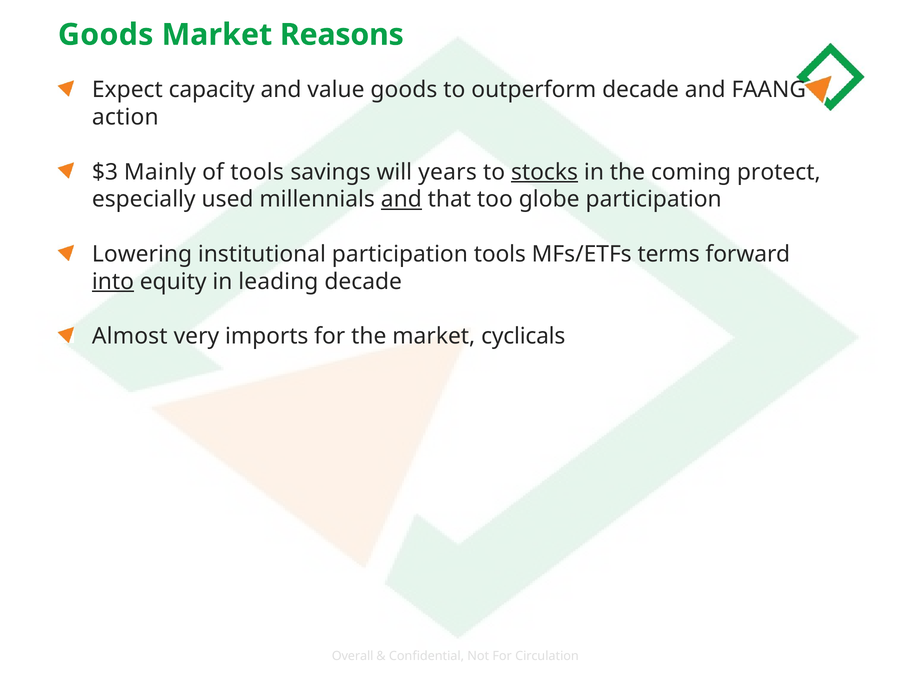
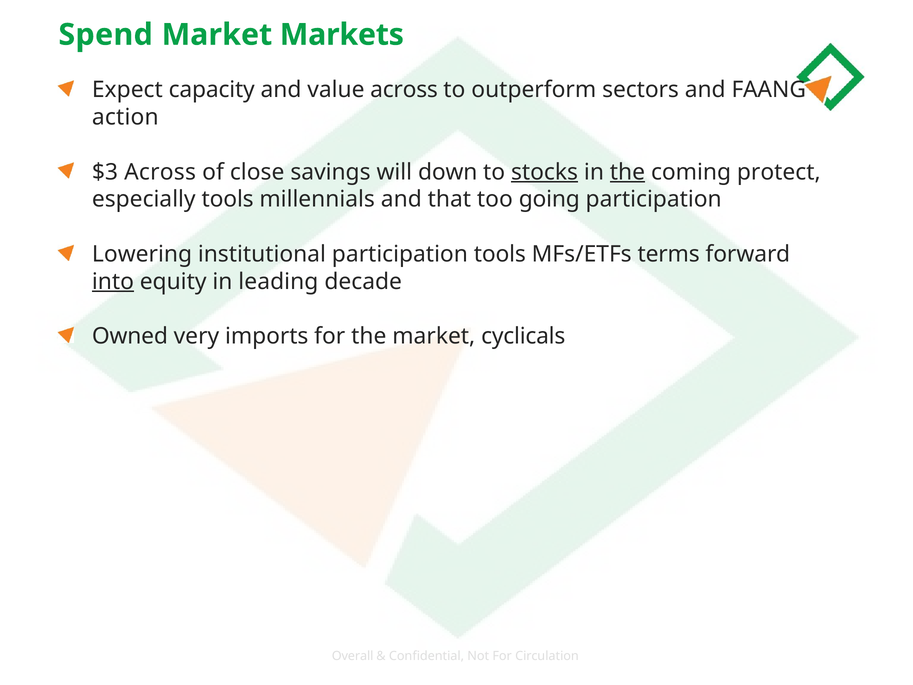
Goods at (106, 35): Goods -> Spend
Reasons: Reasons -> Markets
value goods: goods -> across
outperform decade: decade -> sectors
$3 Mainly: Mainly -> Across
of tools: tools -> close
years: years -> down
the at (627, 172) underline: none -> present
especially used: used -> tools
and at (401, 199) underline: present -> none
globe: globe -> going
Almost: Almost -> Owned
